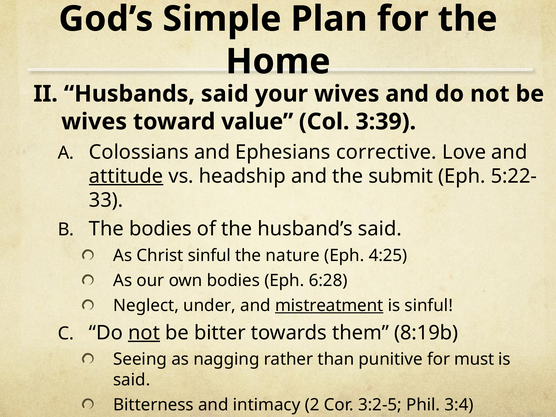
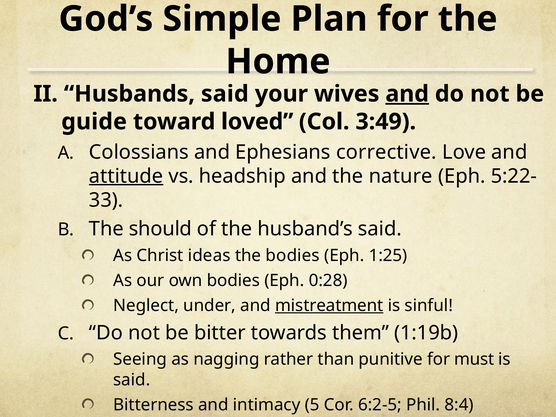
and at (407, 94) underline: none -> present
wives at (94, 122): wives -> guide
value: value -> loved
3:39: 3:39 -> 3:49
submit: submit -> nature
The bodies: bodies -> should
Christ sinful: sinful -> ideas
the nature: nature -> bodies
4:25: 4:25 -> 1:25
6:28: 6:28 -> 0:28
not at (144, 333) underline: present -> none
8:19b: 8:19b -> 1:19b
2: 2 -> 5
3:2-5: 3:2-5 -> 6:2-5
3:4: 3:4 -> 8:4
